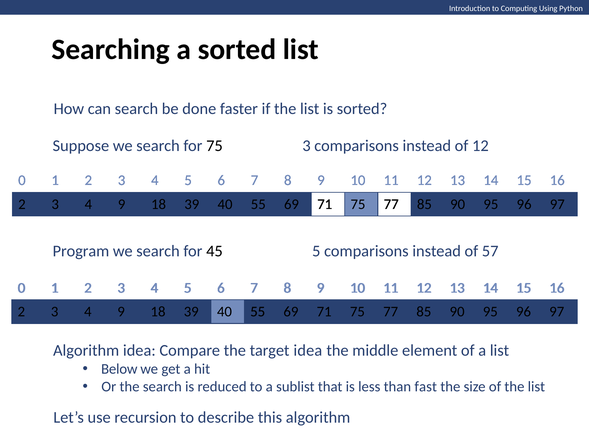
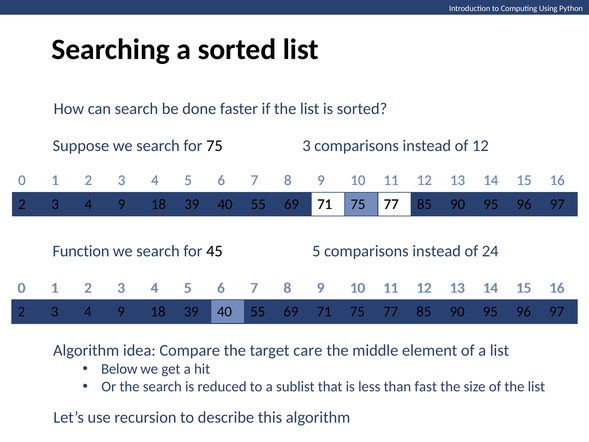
Program: Program -> Function
57: 57 -> 24
target idea: idea -> care
